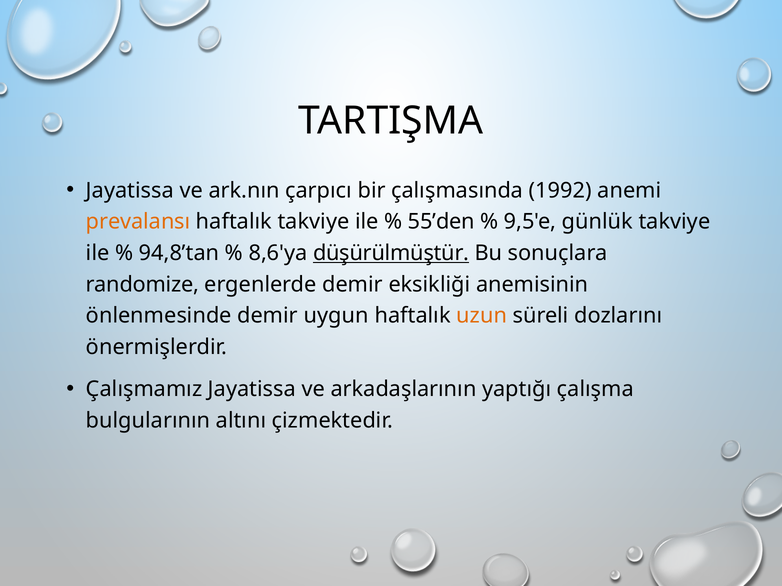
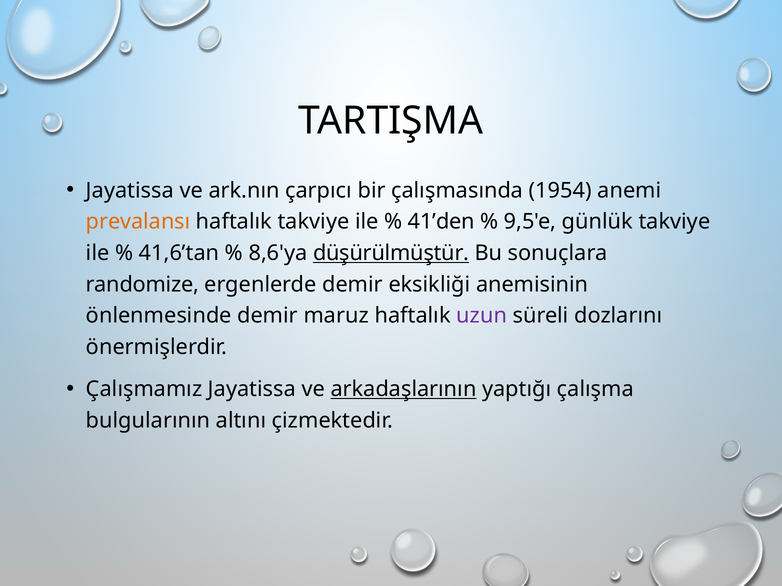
1992: 1992 -> 1954
55’den: 55’den -> 41’den
94,8’tan: 94,8’tan -> 41,6’tan
uygun: uygun -> maruz
uzun colour: orange -> purple
arkadaşlarının underline: none -> present
